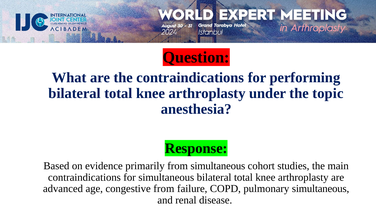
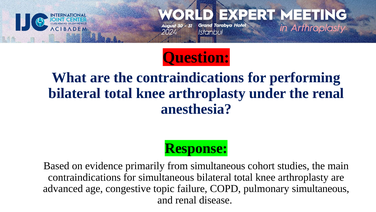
the topic: topic -> renal
congestive from: from -> topic
